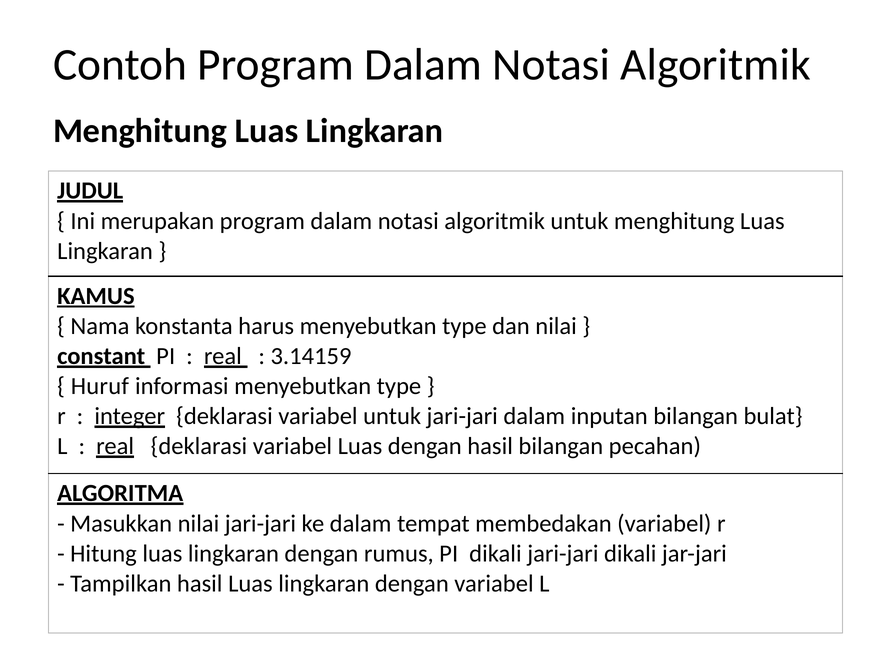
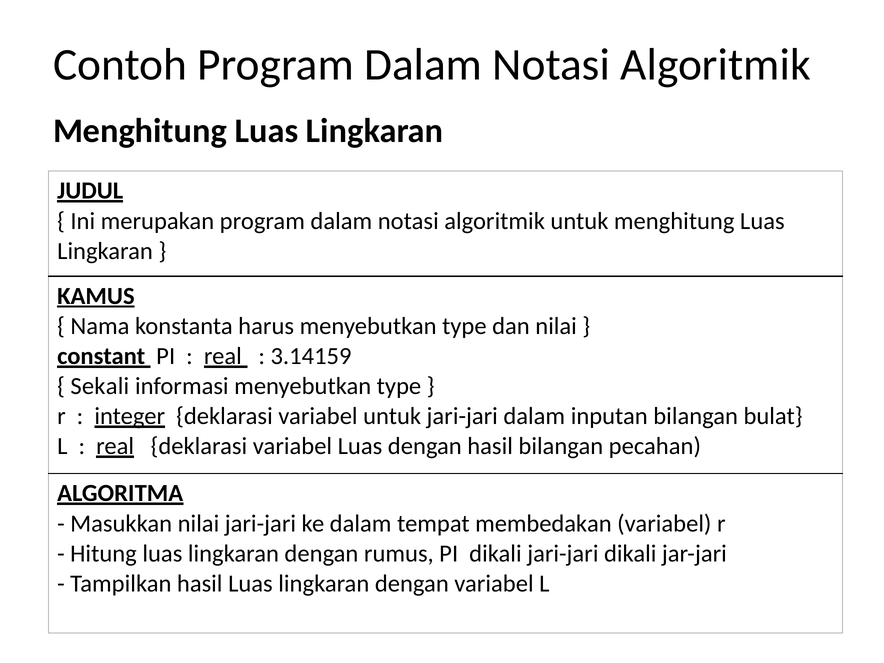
Huruf: Huruf -> Sekali
